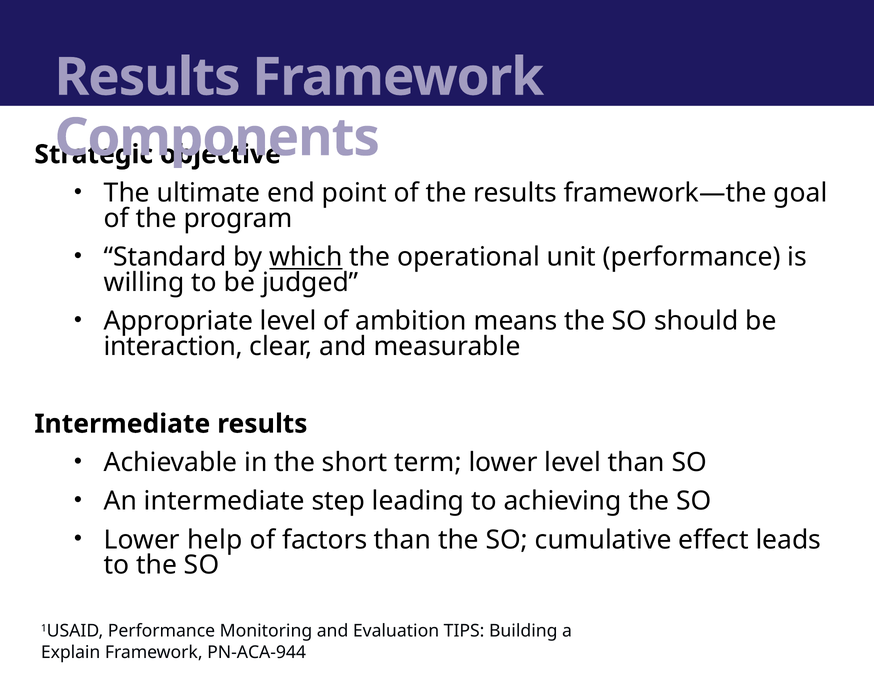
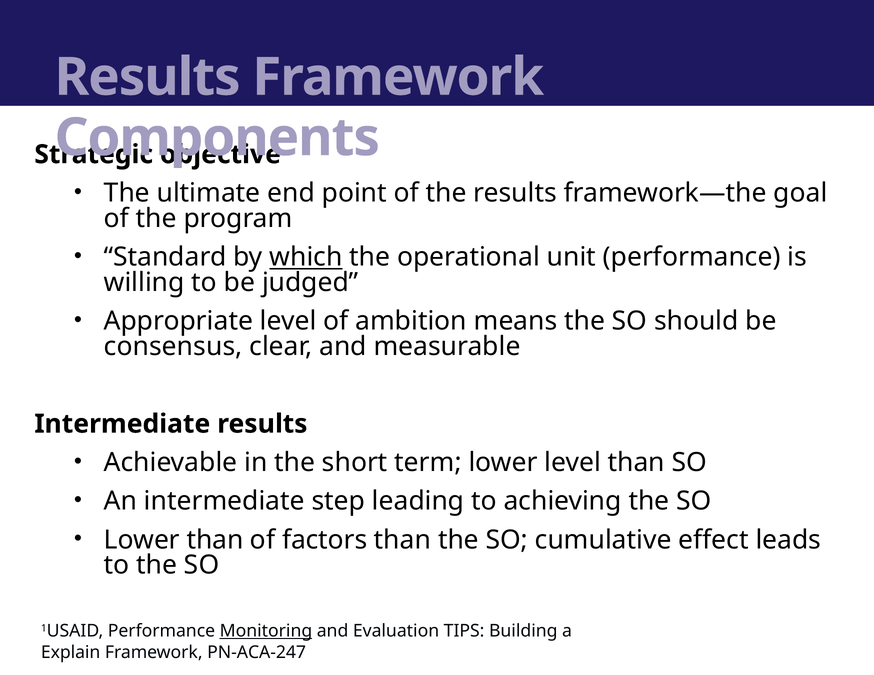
interaction: interaction -> consensus
Lower help: help -> than
Monitoring underline: none -> present
PN-ACA-944: PN-ACA-944 -> PN-ACA-247
